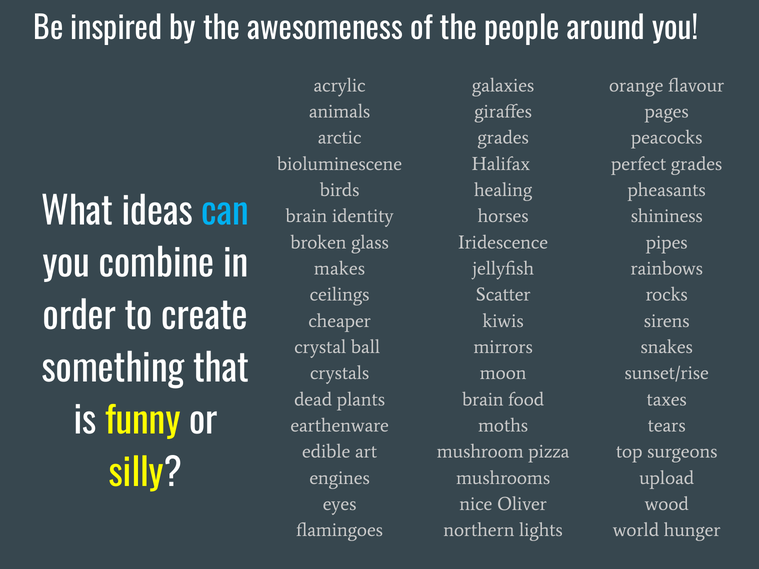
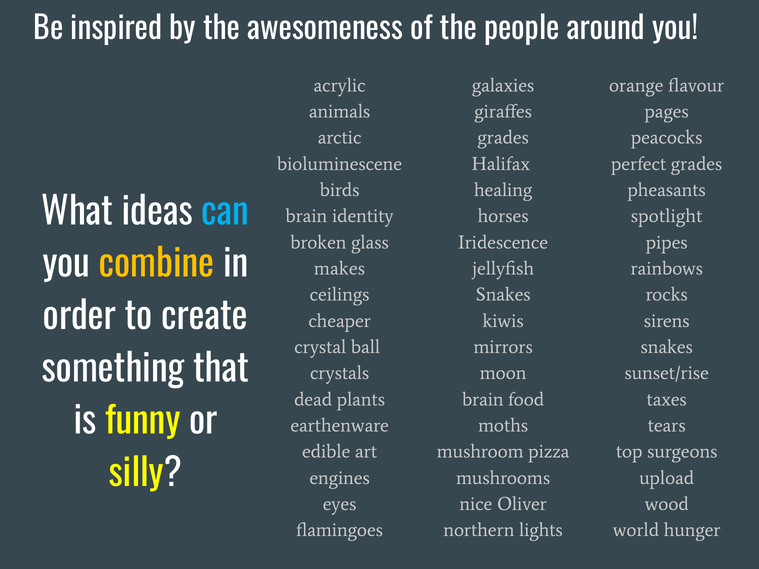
shininess: shininess -> spotlight
combine colour: white -> yellow
Scatter at (503, 295): Scatter -> Snakes
